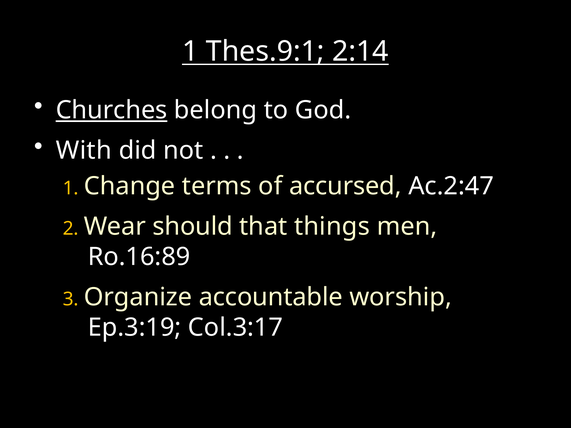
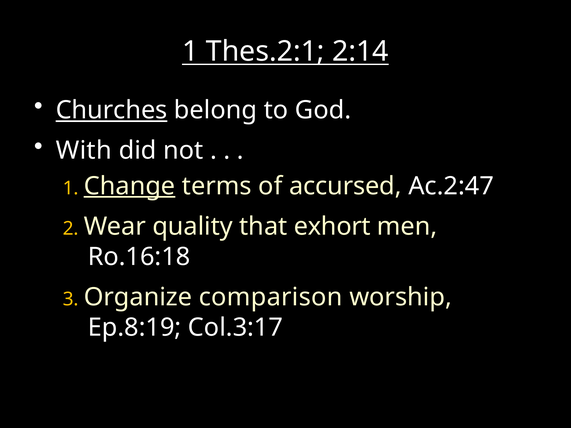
Thes.9:1: Thes.9:1 -> Thes.2:1
Change underline: none -> present
should: should -> quality
things: things -> exhort
Ro.16:89: Ro.16:89 -> Ro.16:18
accountable: accountable -> comparison
Ep.3:19: Ep.3:19 -> Ep.8:19
